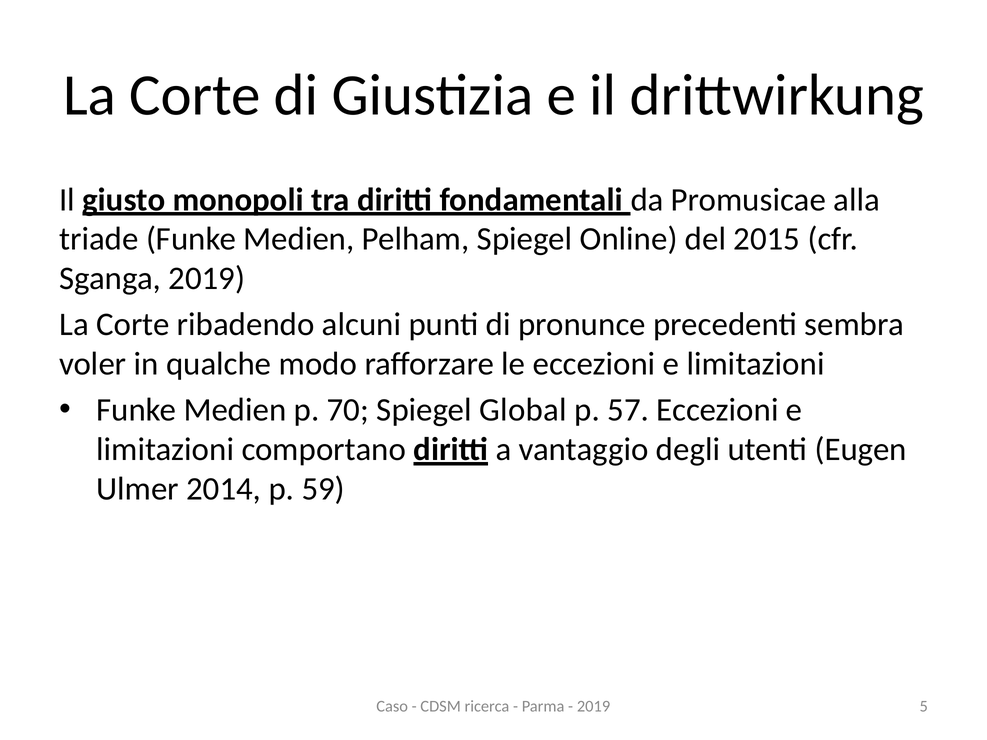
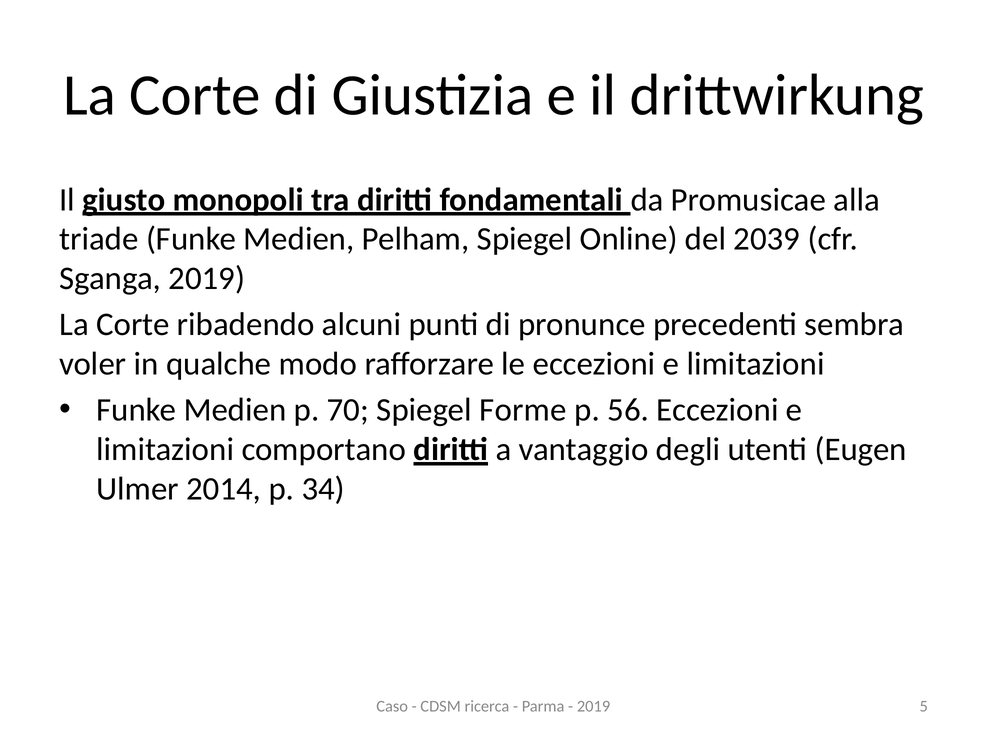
2015: 2015 -> 2039
Global: Global -> Forme
57: 57 -> 56
59: 59 -> 34
